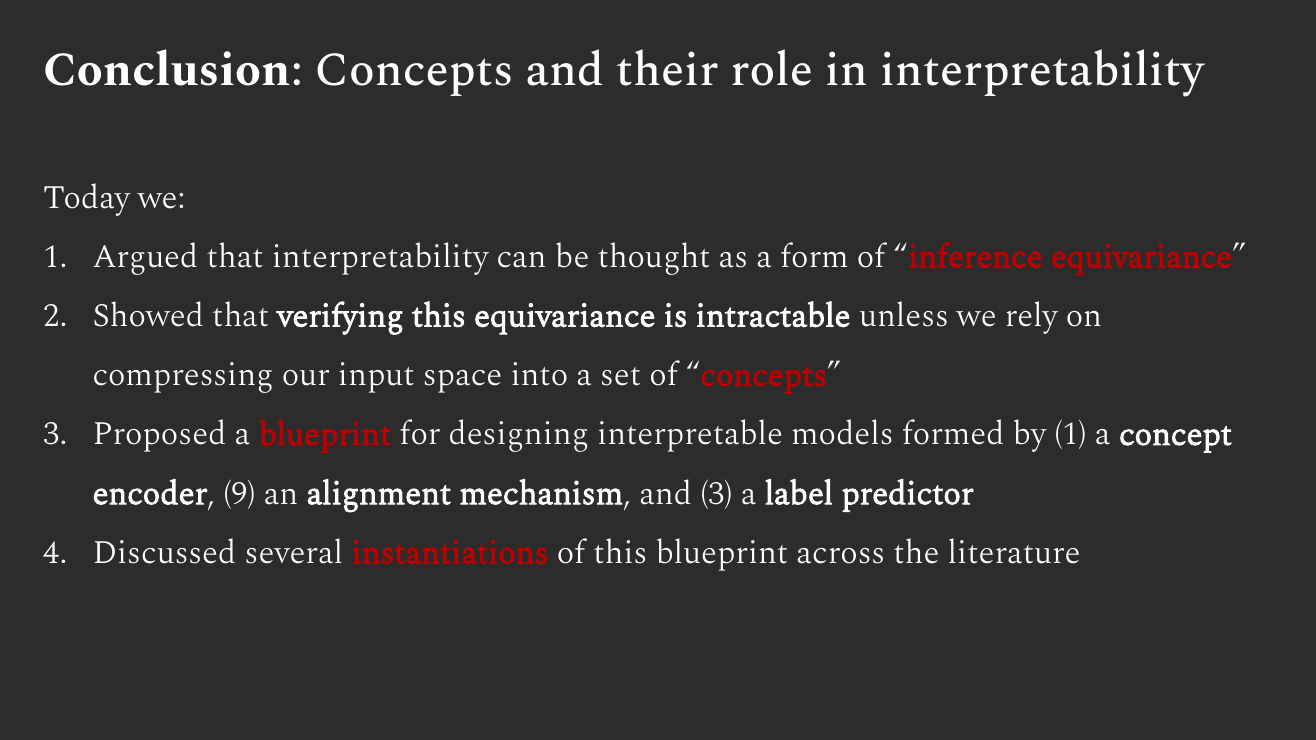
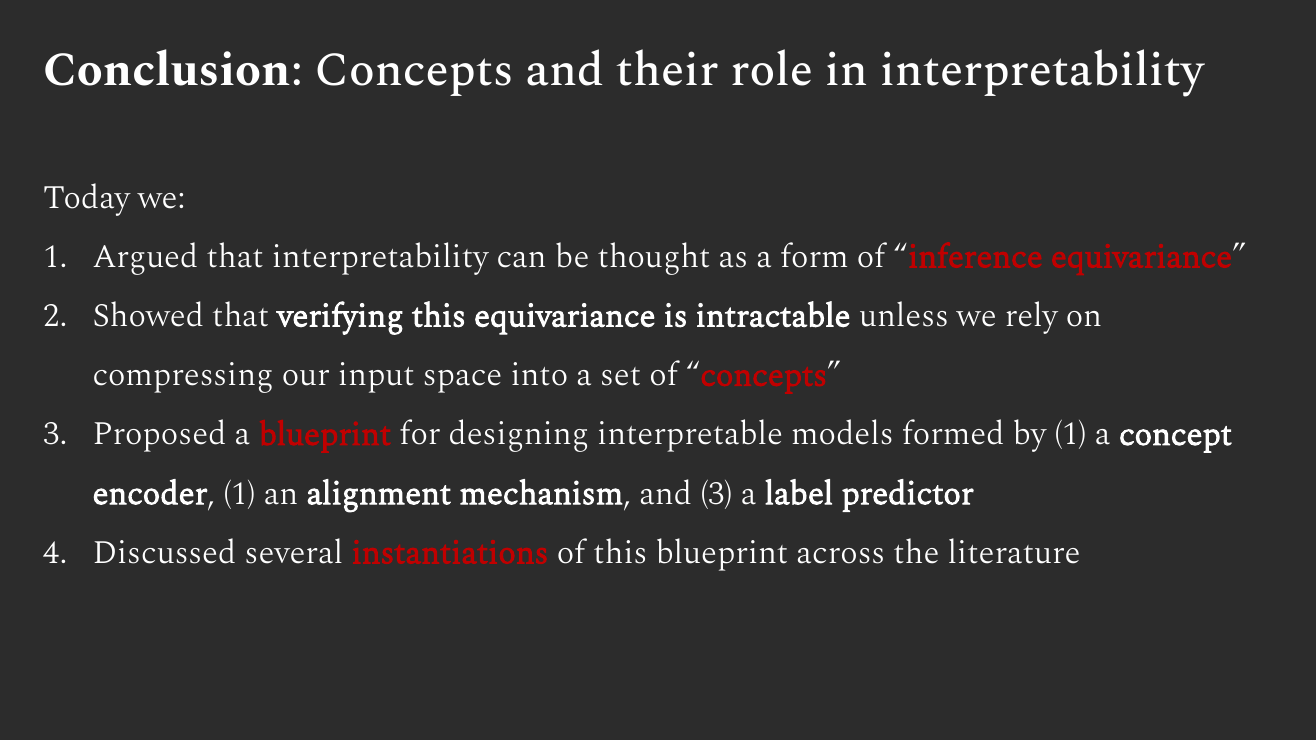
encoder 9: 9 -> 1
